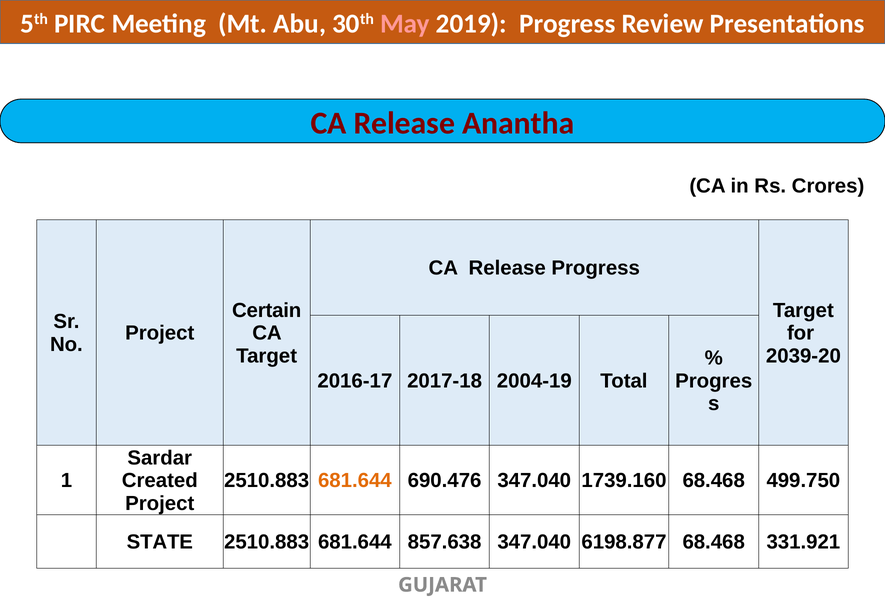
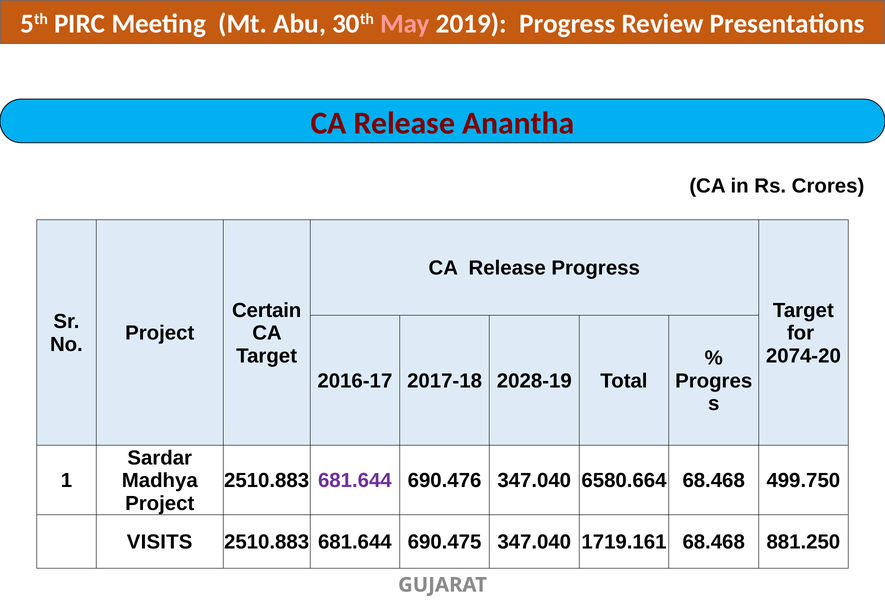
2039-20: 2039-20 -> 2074-20
2004-19: 2004-19 -> 2028-19
Created: Created -> Madhya
681.644 at (355, 481) colour: orange -> purple
1739.160: 1739.160 -> 6580.664
STATE: STATE -> VISITS
857.638: 857.638 -> 690.475
6198.877: 6198.877 -> 1719.161
331.921: 331.921 -> 881.250
